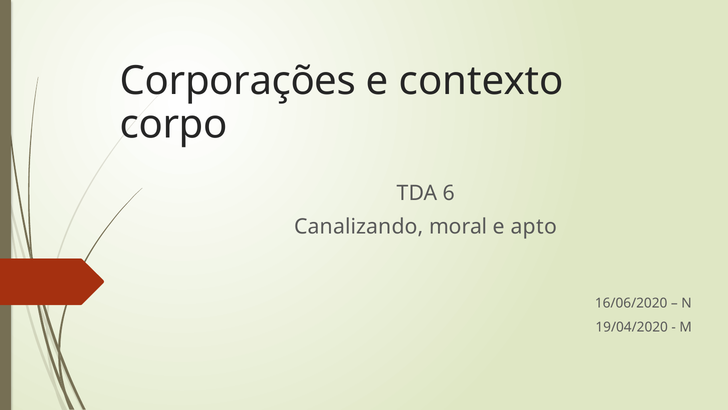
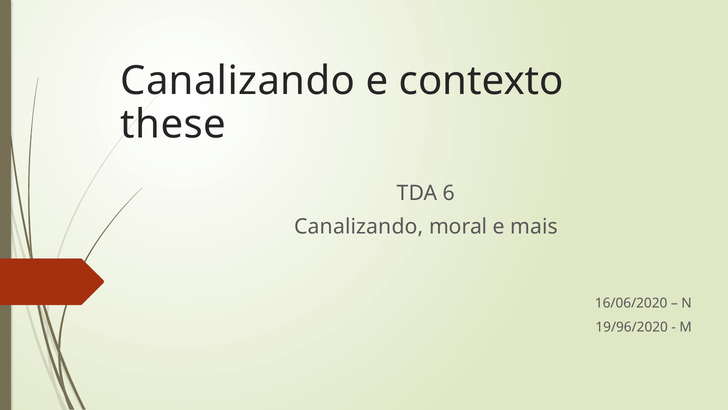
Corporações at (238, 81): Corporações -> Canalizando
corpo: corpo -> these
apto: apto -> mais
19/04/2020: 19/04/2020 -> 19/96/2020
